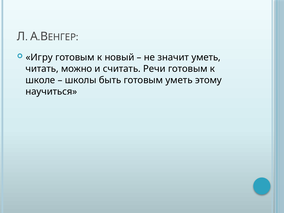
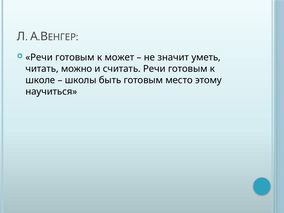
Игру at (39, 57): Игру -> Речи
новый: новый -> может
готовым уметь: уметь -> место
